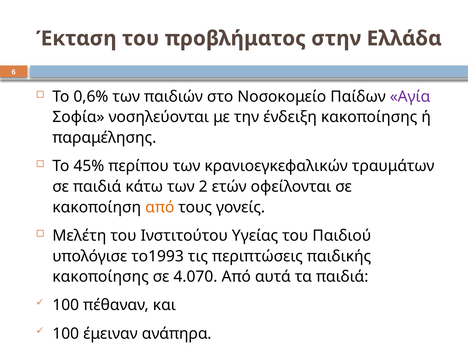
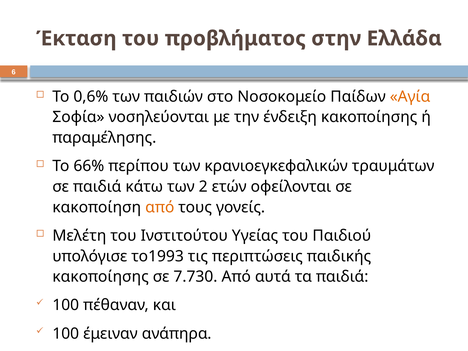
Αγία colour: purple -> orange
45%: 45% -> 66%
4.070: 4.070 -> 7.730
